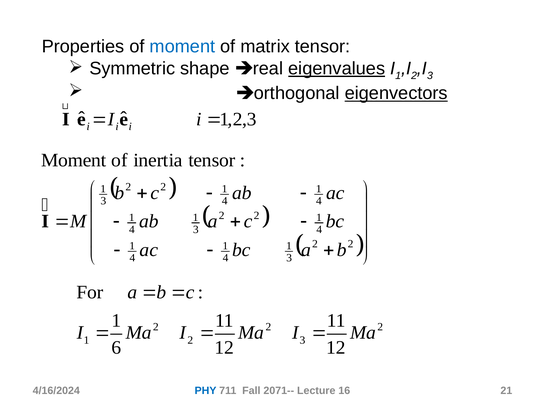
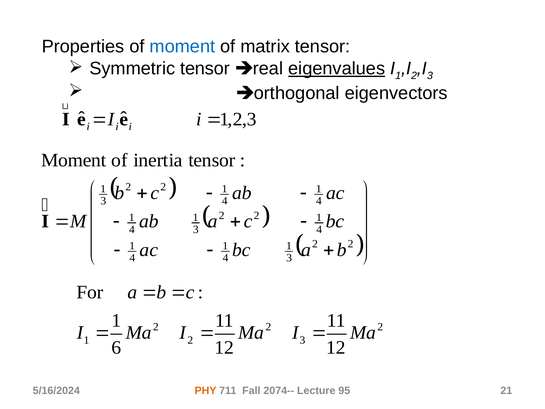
Symmetric shape: shape -> tensor
eigenvectors underline: present -> none
4/16/2024: 4/16/2024 -> 5/16/2024
PHY colour: blue -> orange
2071--: 2071-- -> 2074--
16: 16 -> 95
